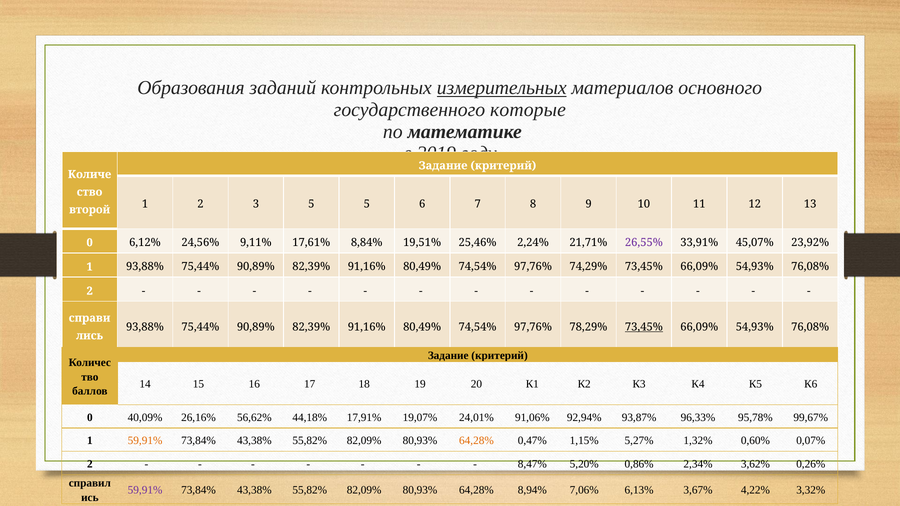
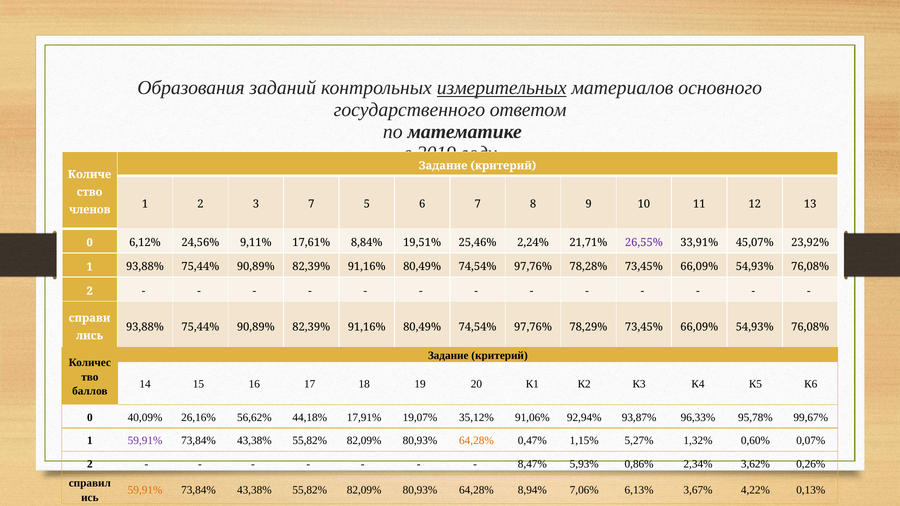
которые: которые -> ответом
3 5: 5 -> 7
второй: второй -> членов
74,29%: 74,29% -> 78,28%
73,45% at (644, 327) underline: present -> none
24,01%: 24,01% -> 35,12%
59,91% at (145, 441) colour: orange -> purple
5,20%: 5,20% -> 5,93%
59,91% at (145, 490) colour: purple -> orange
3,32%: 3,32% -> 0,13%
